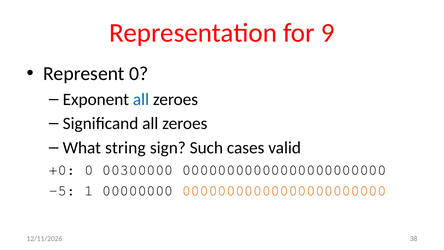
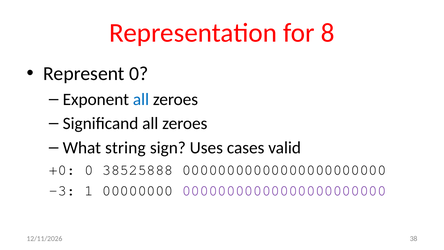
9: 9 -> 8
Such: Such -> Uses
00300000: 00300000 -> 38525888
-5: -5 -> -3
00000000000000000000000 at (284, 190) colour: orange -> purple
